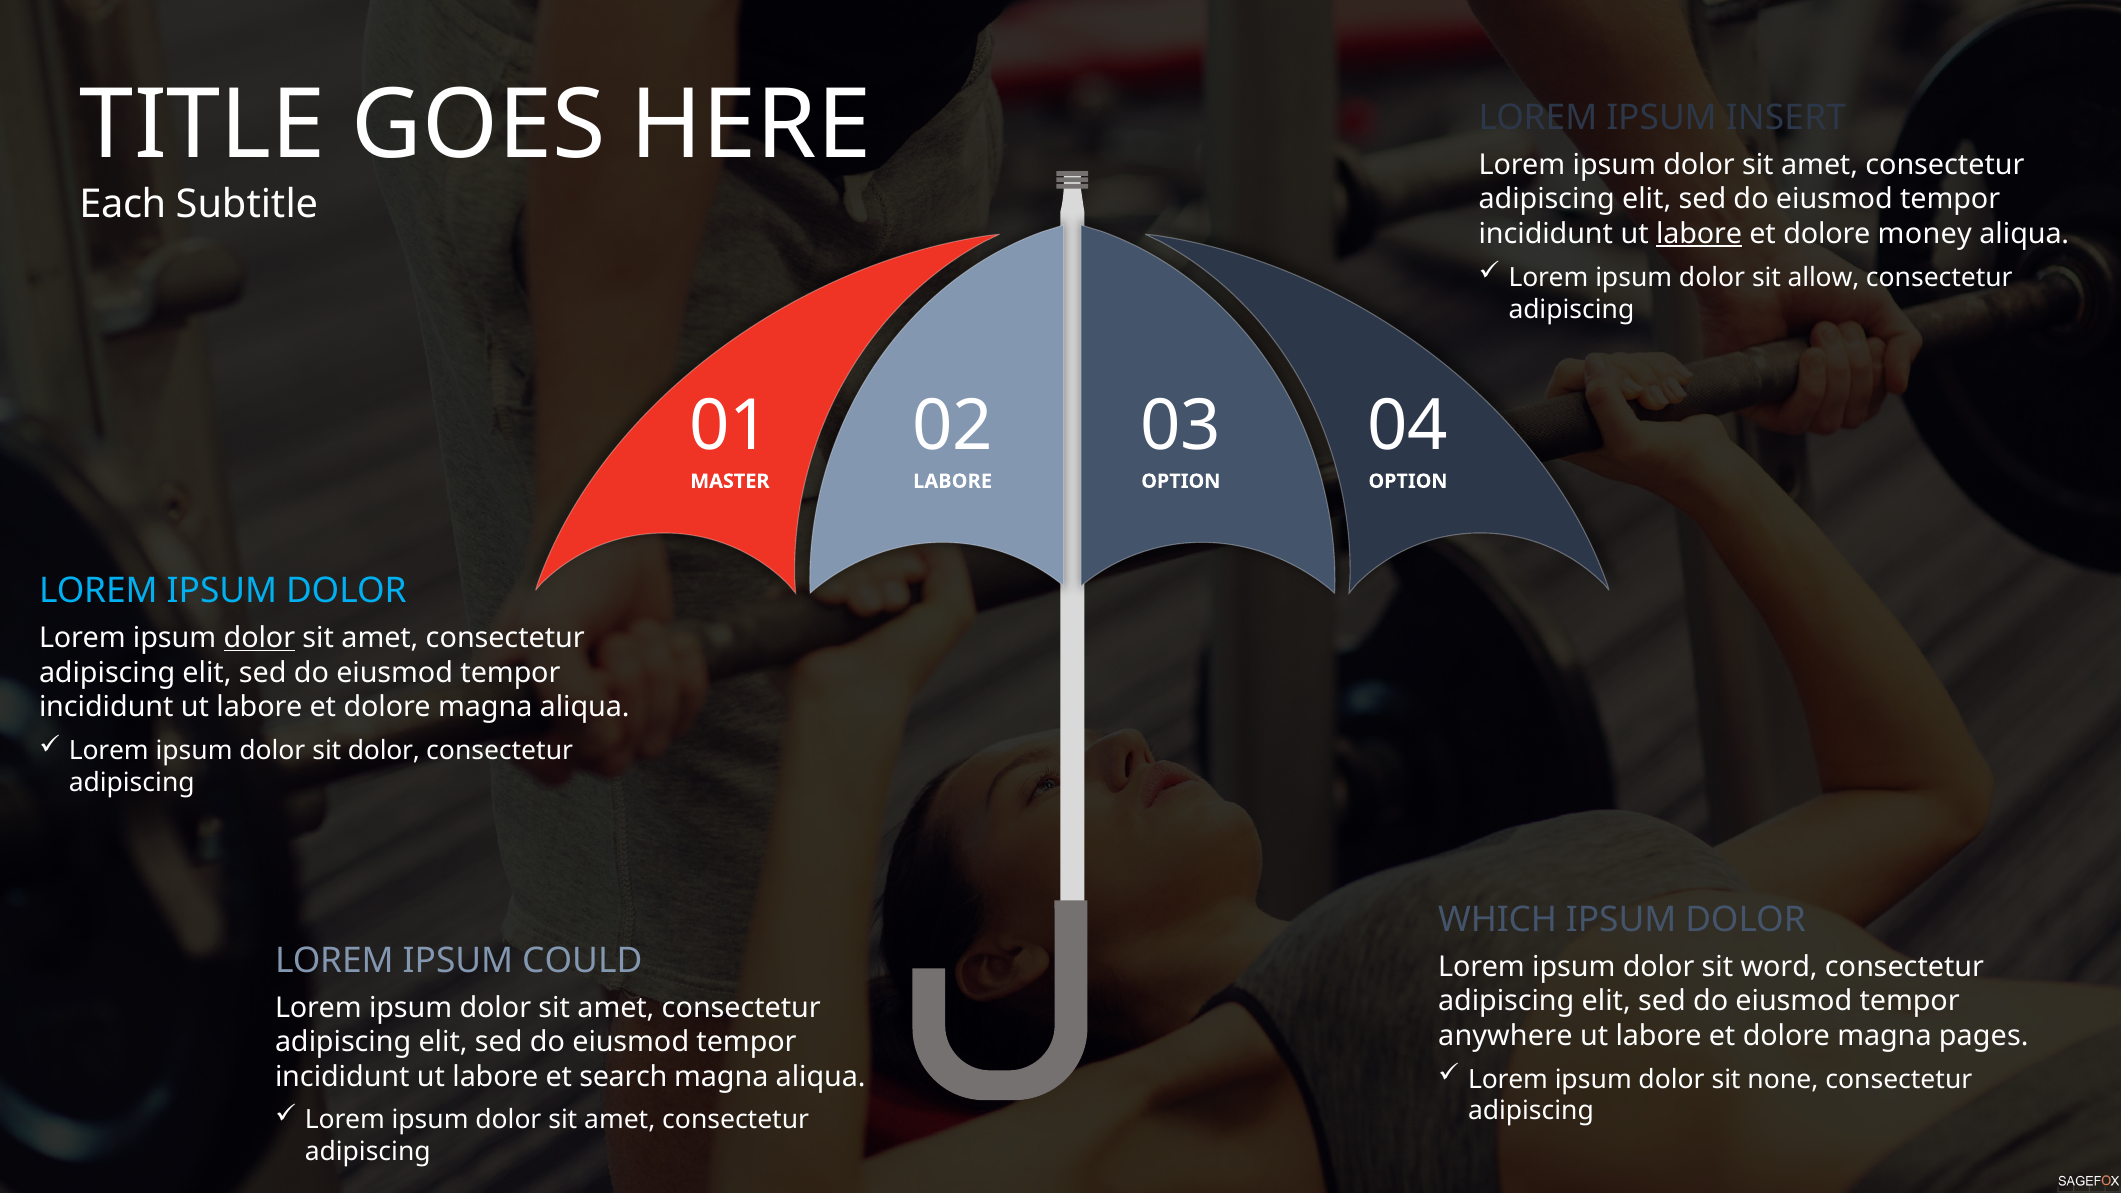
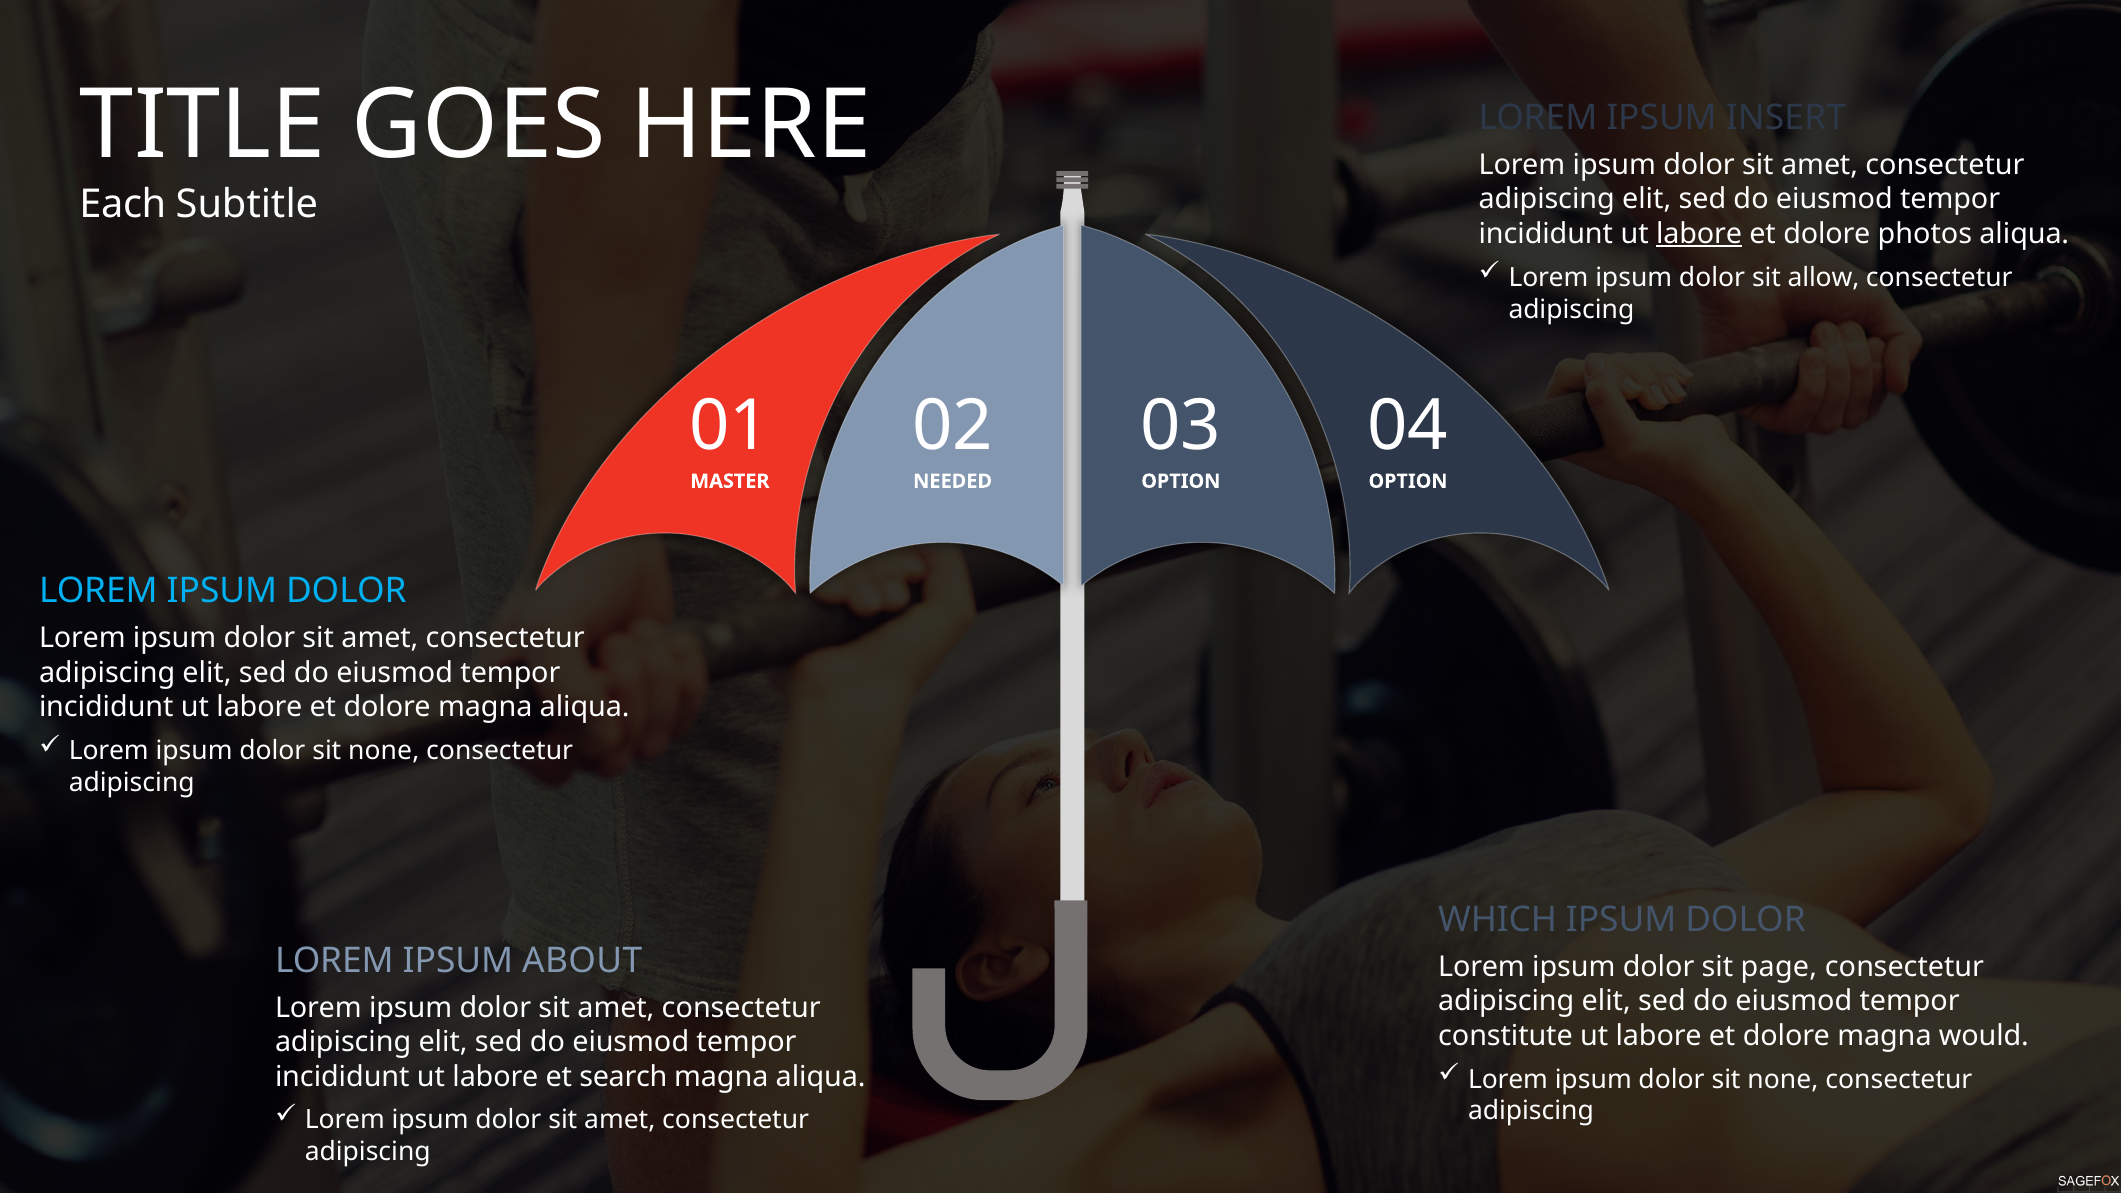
money: money -> photos
LABORE at (953, 481): LABORE -> NEEDED
dolor at (259, 638) underline: present -> none
dolor at (384, 751): dolor -> none
COULD: COULD -> ABOUT
word: word -> page
anywhere: anywhere -> constitute
pages: pages -> would
